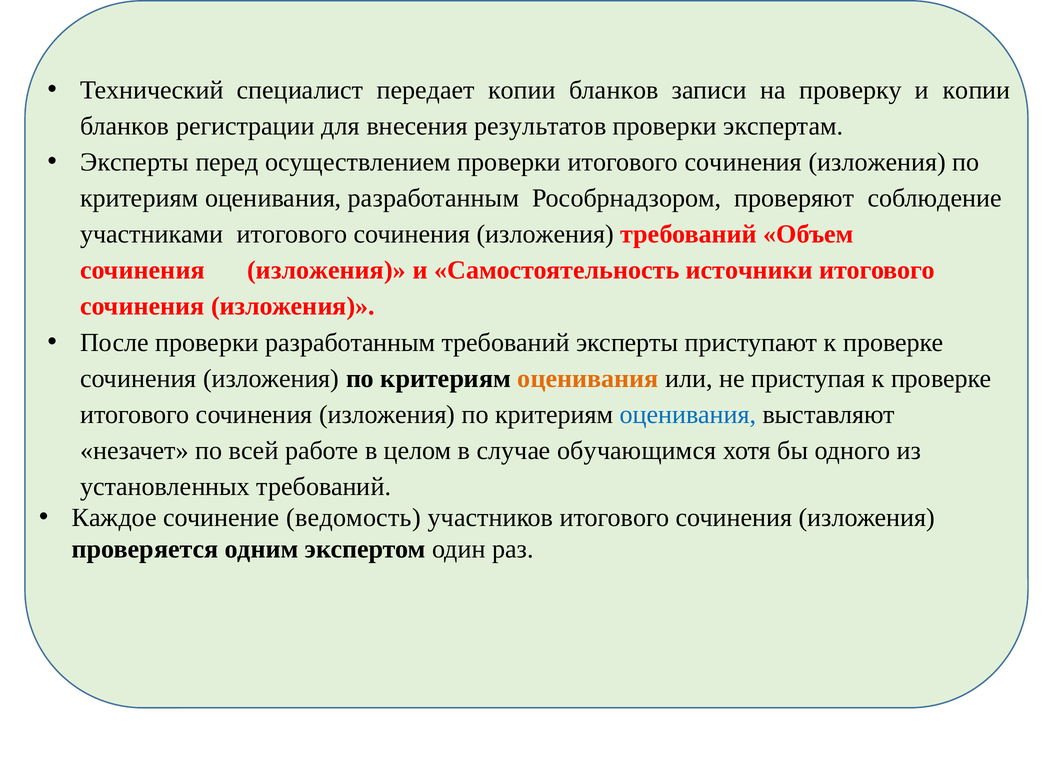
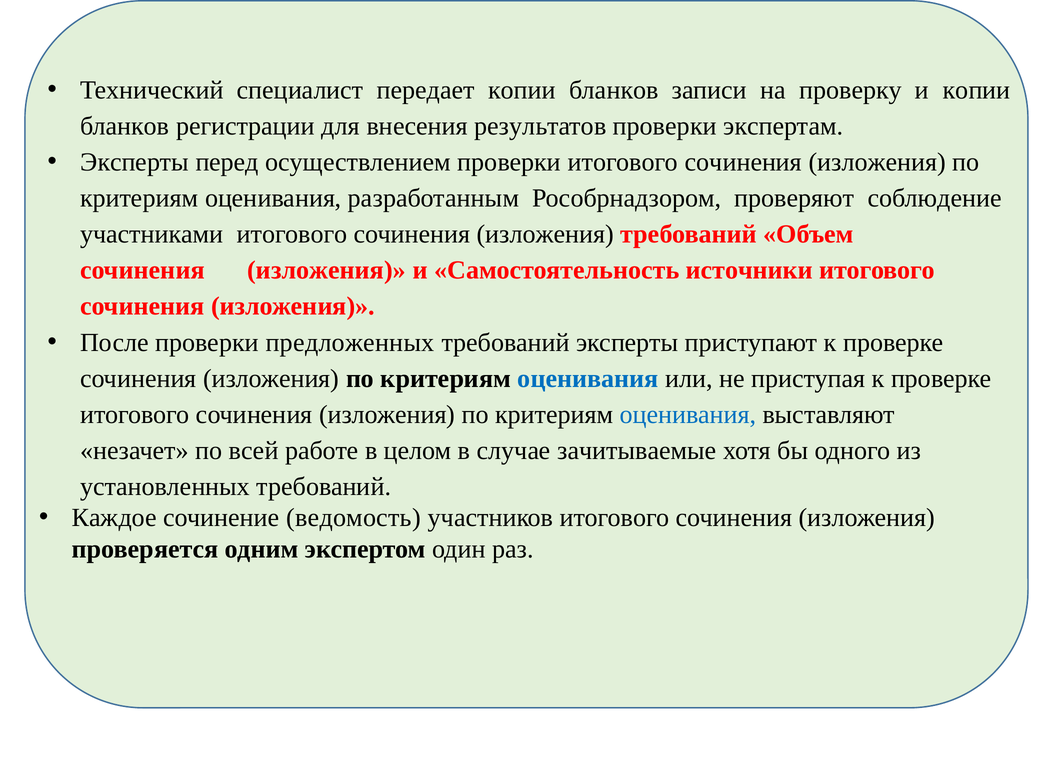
проверки разработанным: разработанным -> предложенных
оценивания at (588, 378) colour: orange -> blue
обучающимся: обучающимся -> зачитываемые
